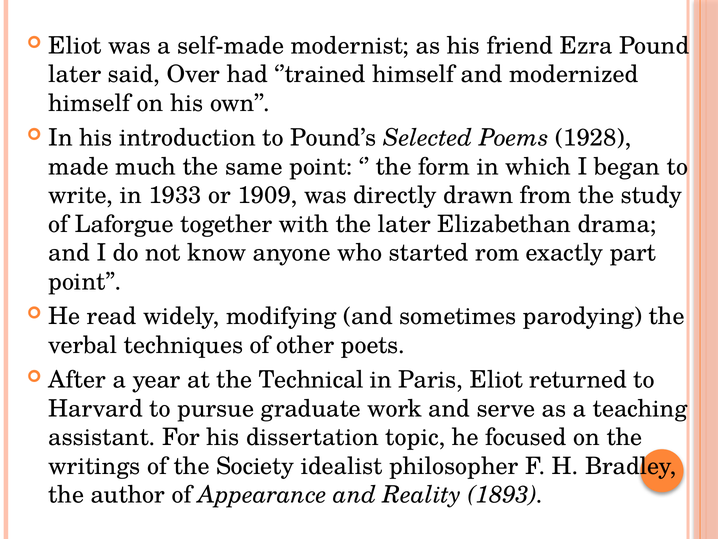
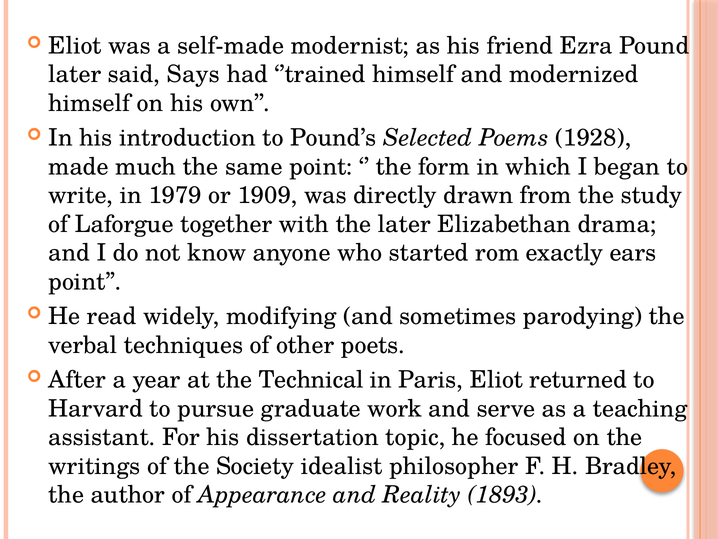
Over: Over -> Says
1933: 1933 -> 1979
part: part -> ears
